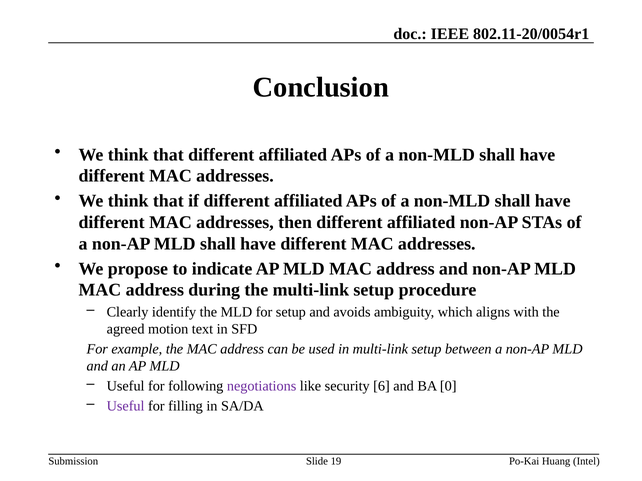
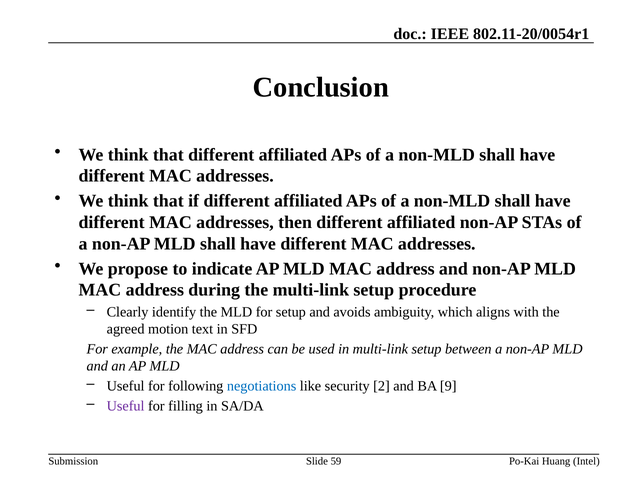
negotiations colour: purple -> blue
6: 6 -> 2
0: 0 -> 9
19: 19 -> 59
